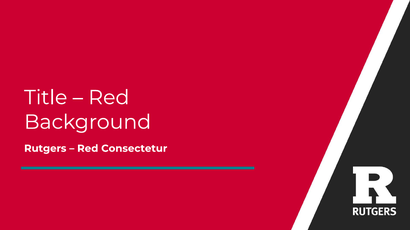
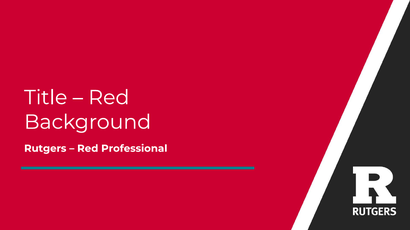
Consectetur: Consectetur -> Professional
